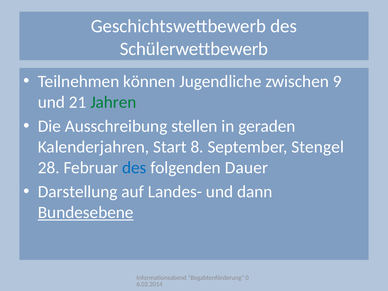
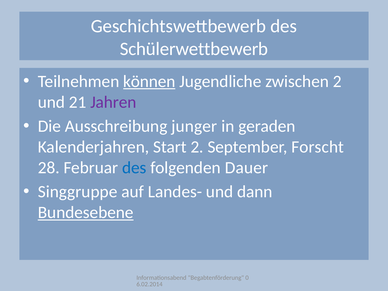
können underline: none -> present
zwischen 9: 9 -> 2
Jahren colour: green -> purple
stellen: stellen -> junger
Start 8: 8 -> 2
Stengel: Stengel -> Forscht
Darstellung: Darstellung -> Singgruppe
